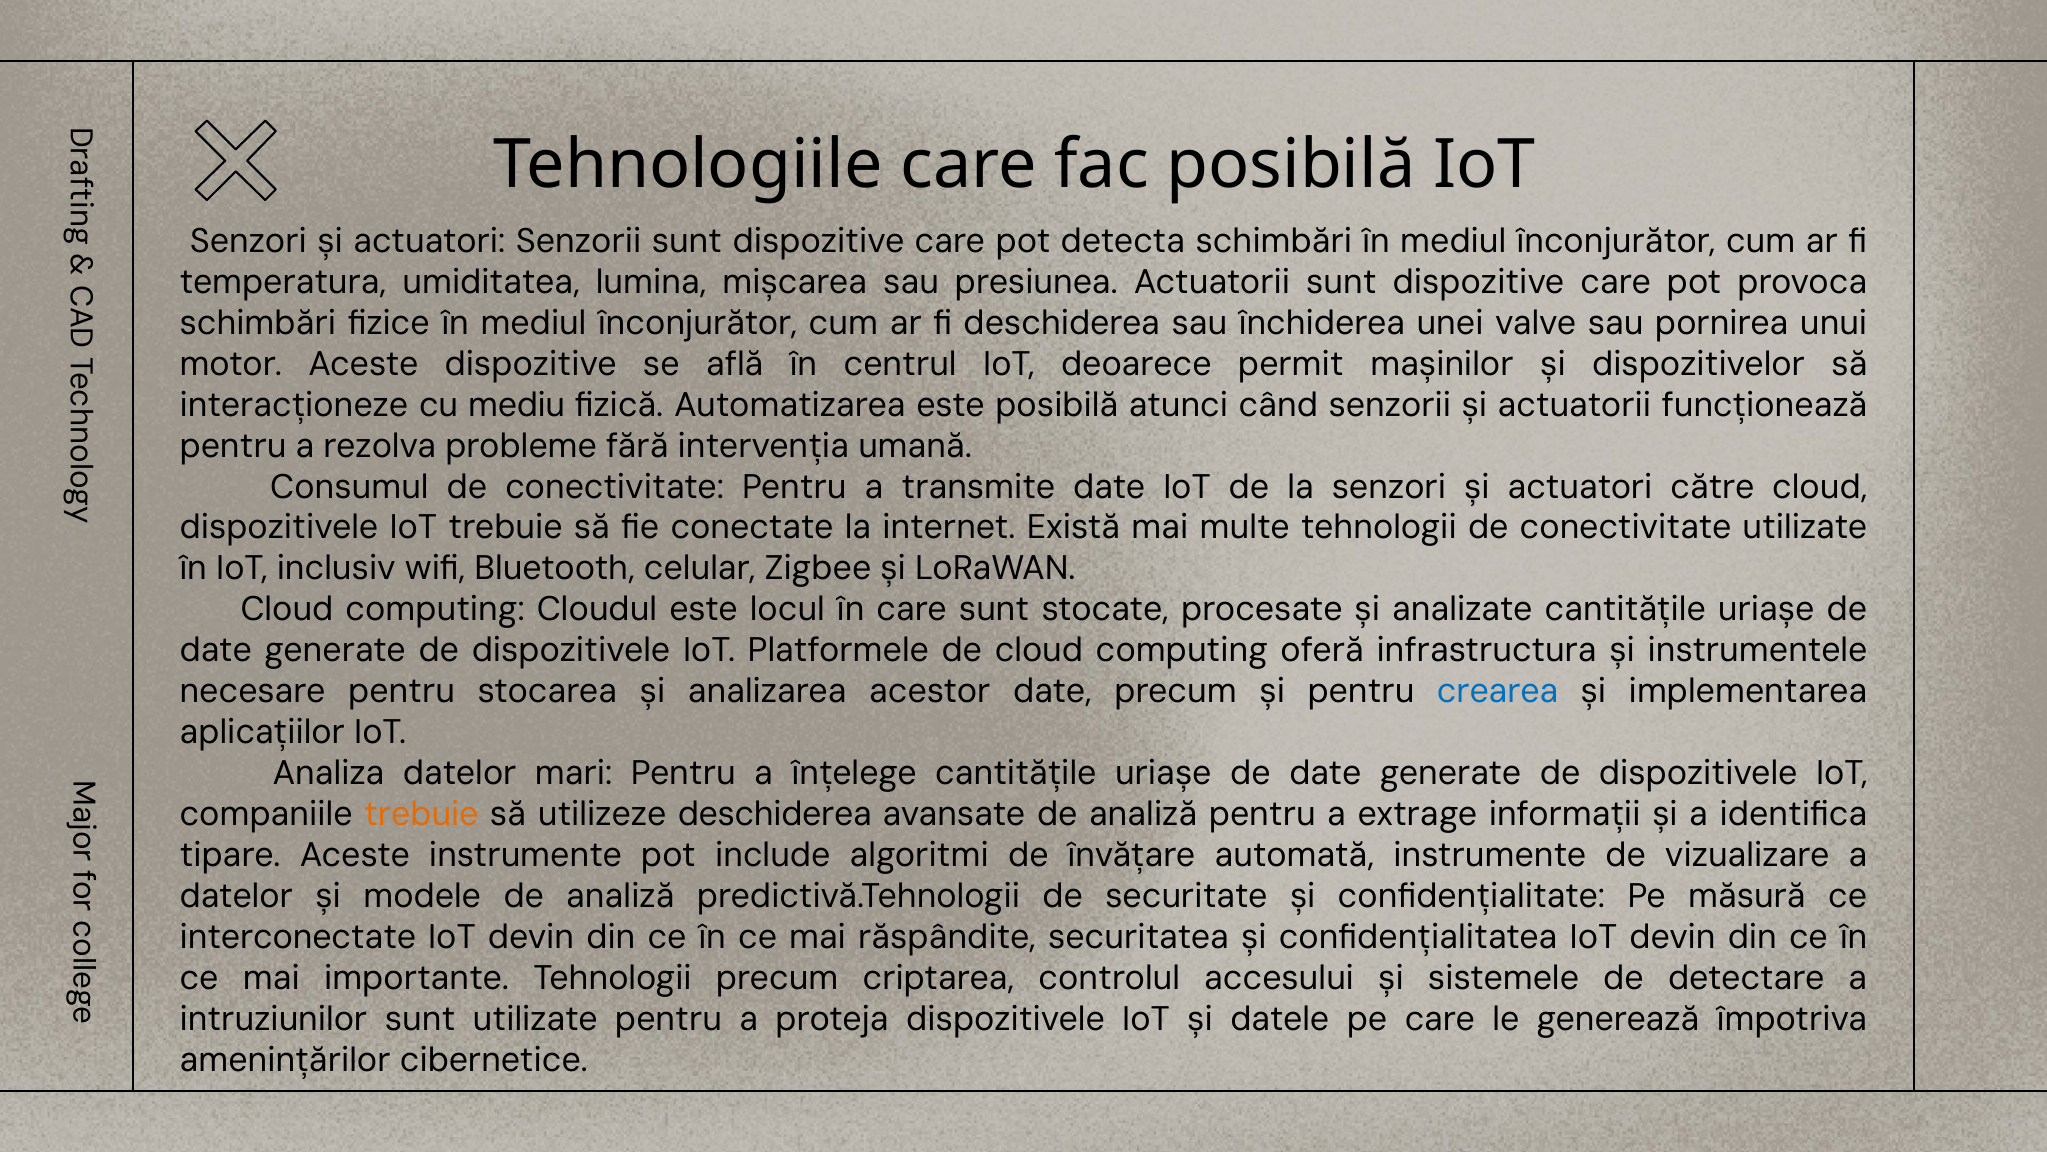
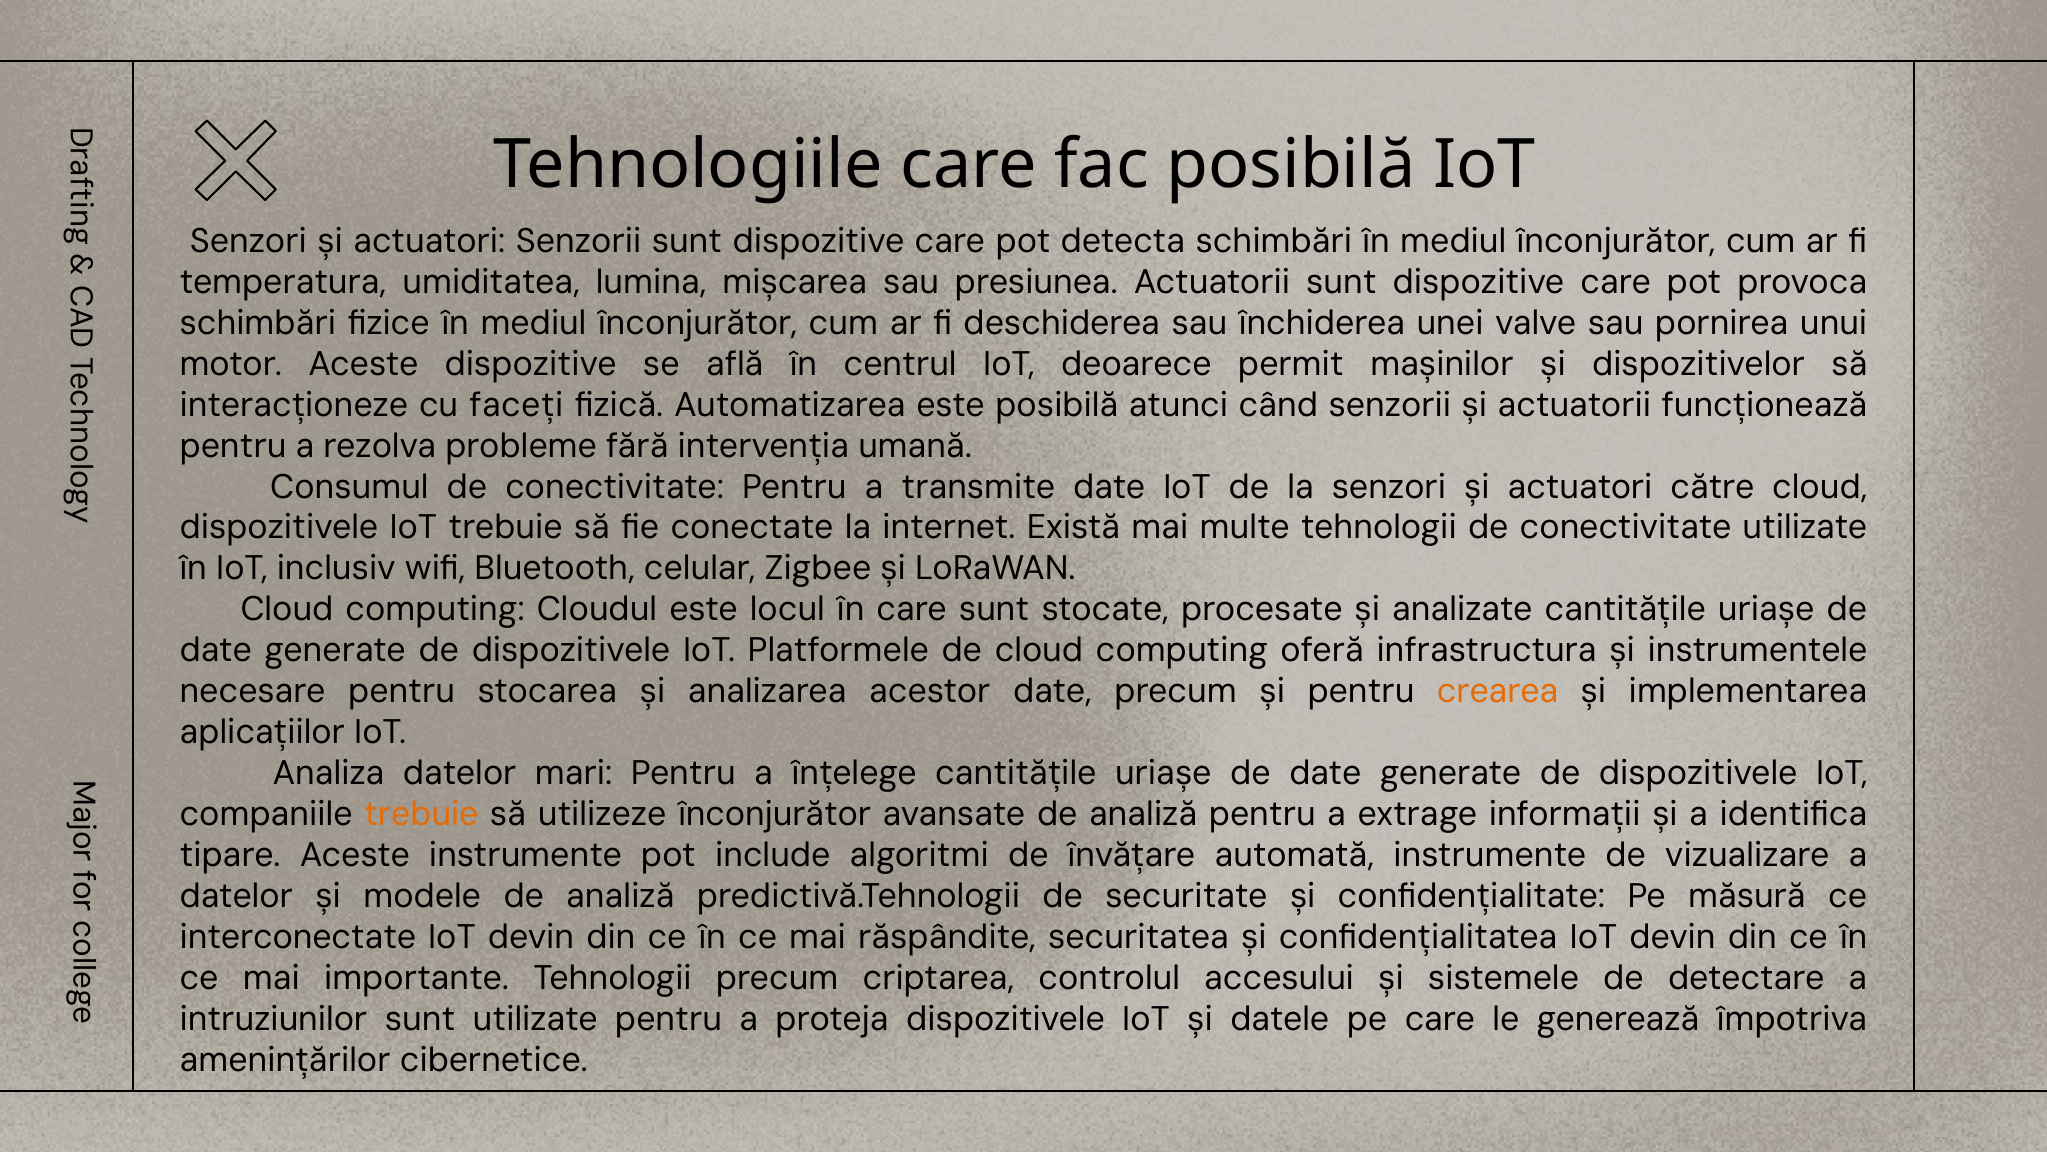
mediu: mediu -> faceți
crearea colour: blue -> orange
utilizeze deschiderea: deschiderea -> înconjurător
